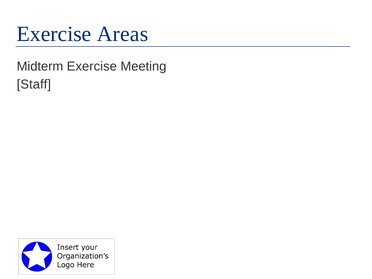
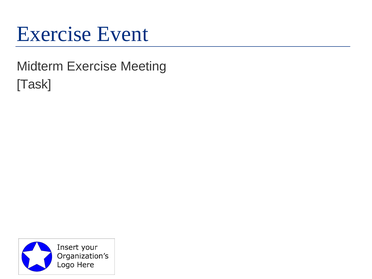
Areas: Areas -> Event
Staff: Staff -> Task
